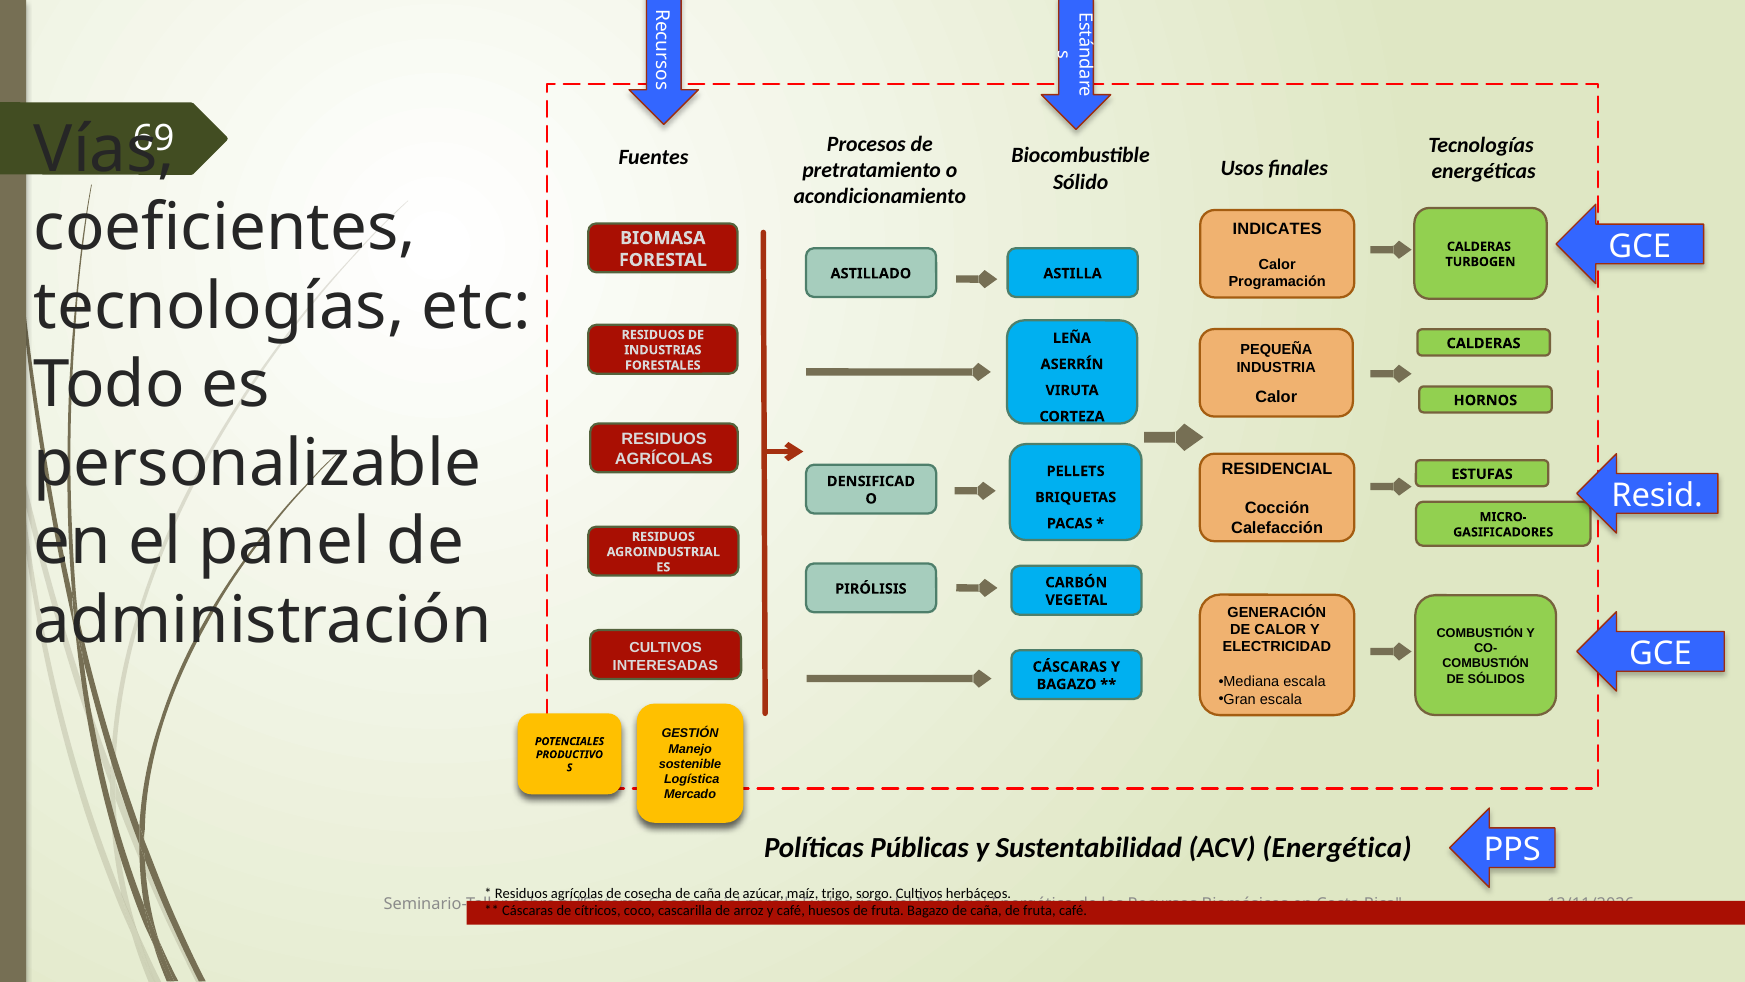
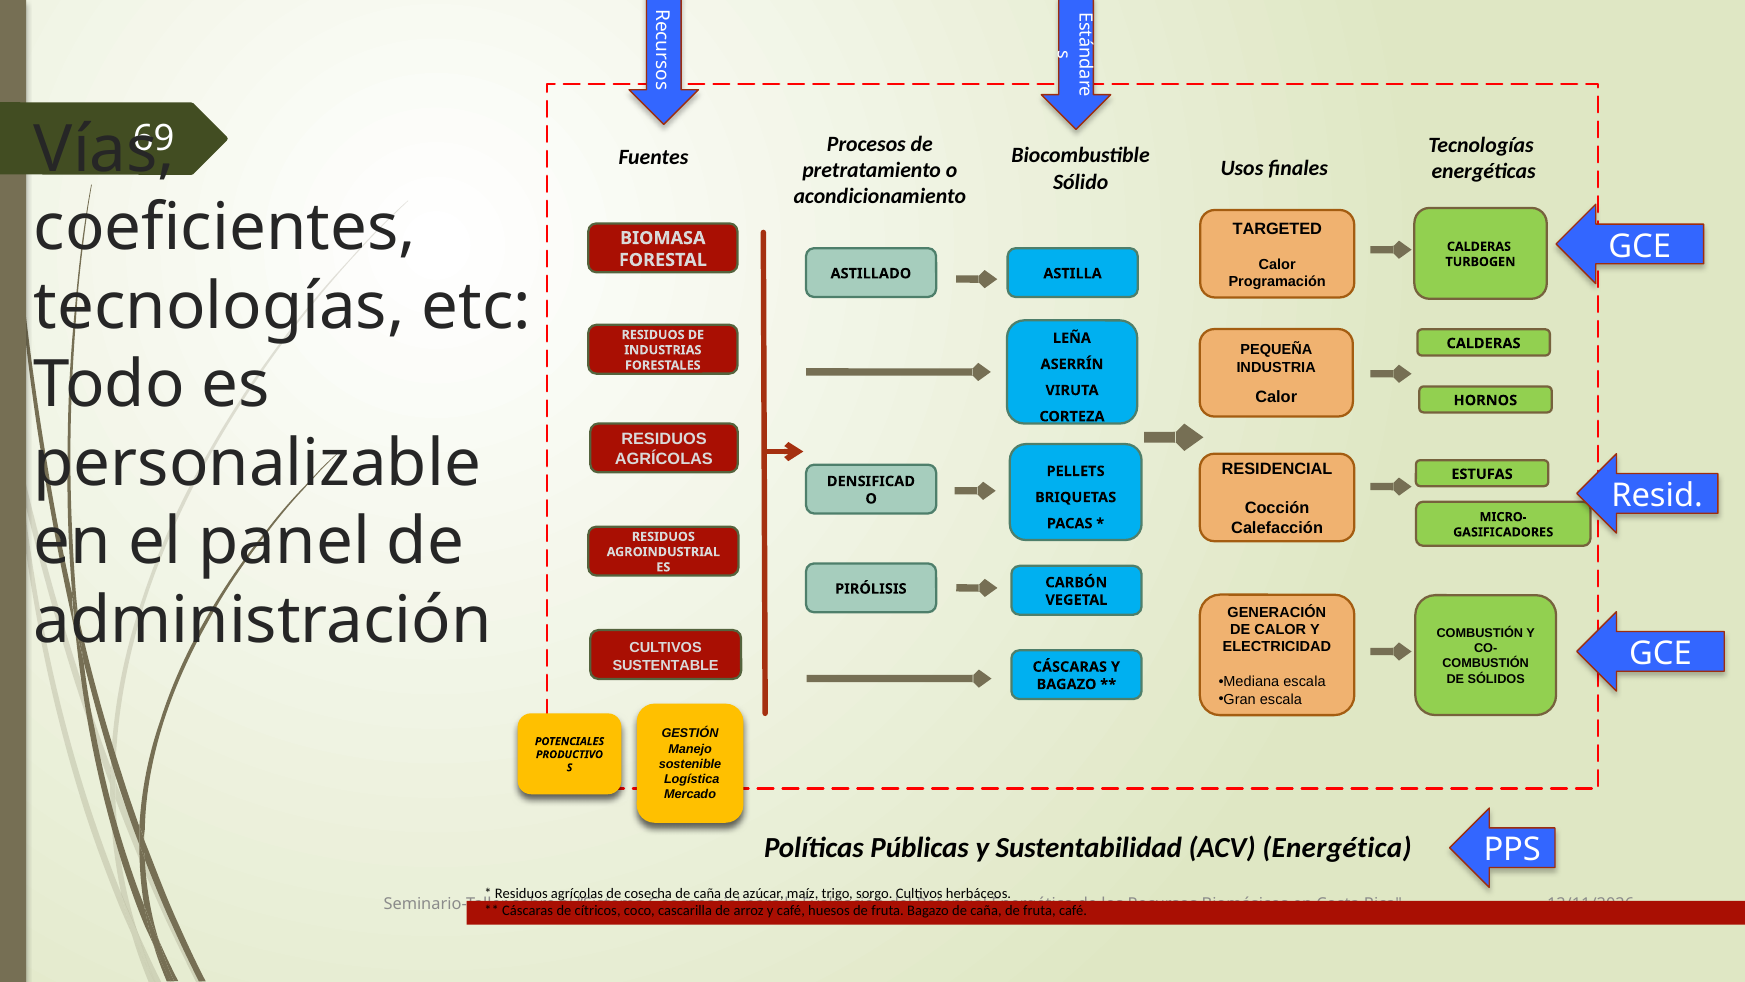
INDICATES: INDICATES -> TARGETED
INTERESADAS: INTERESADAS -> SUSTENTABLE
